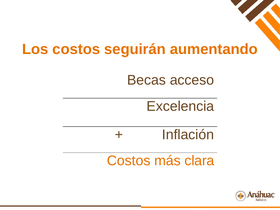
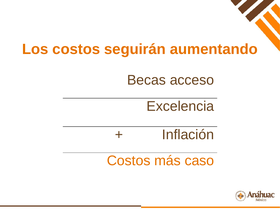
clara: clara -> caso
